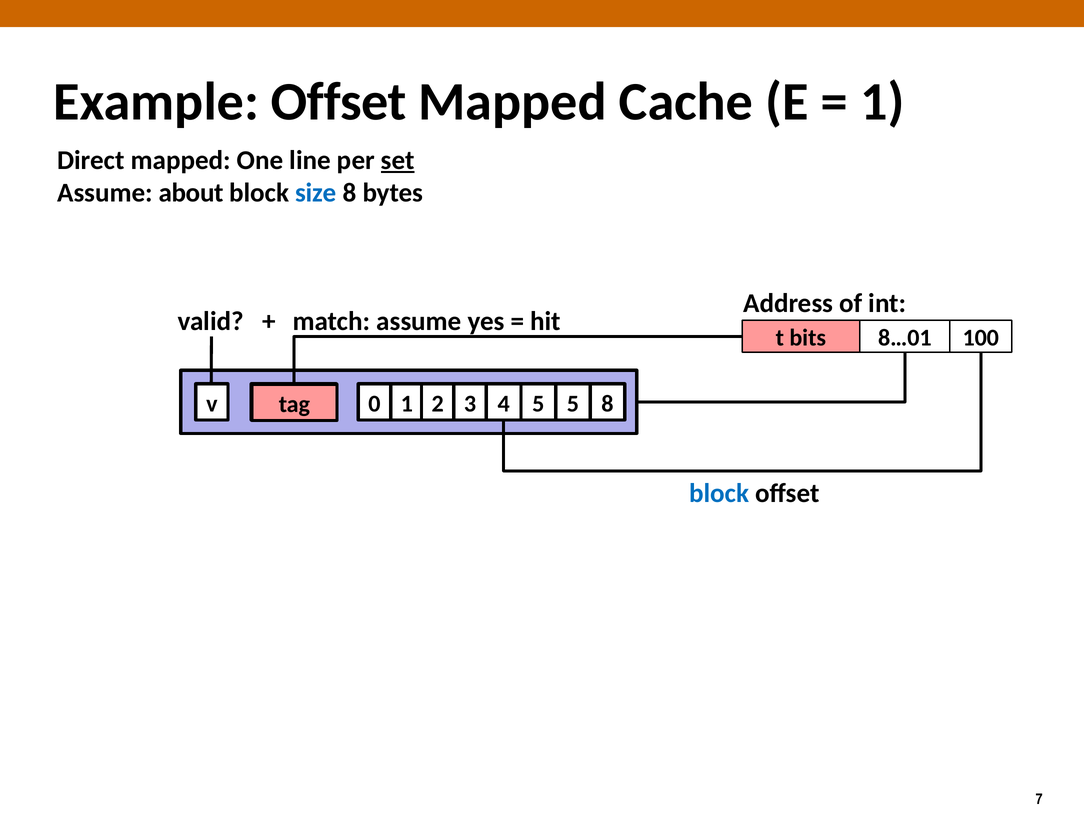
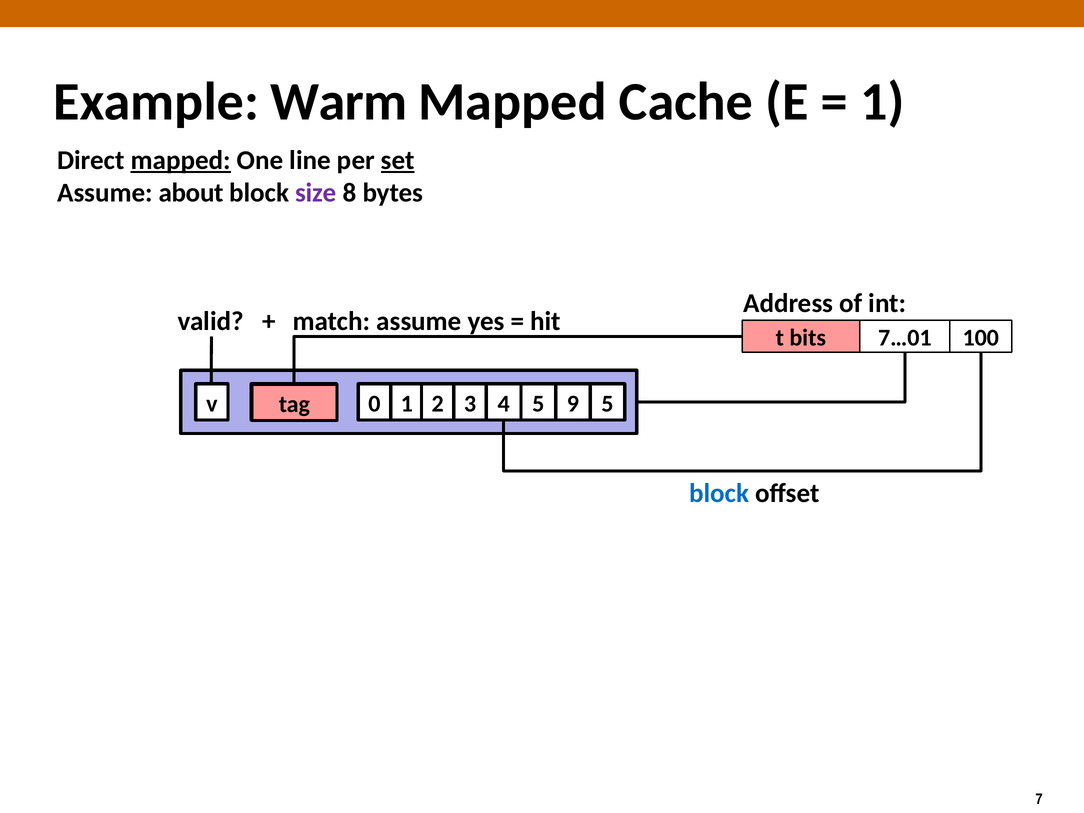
Example Offset: Offset -> Warm
mapped at (181, 160) underline: none -> present
size colour: blue -> purple
8…01: 8…01 -> 7…01
3 5: 5 -> 9
2 8: 8 -> 5
